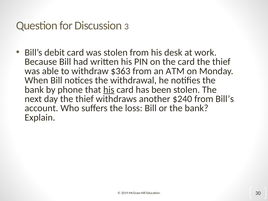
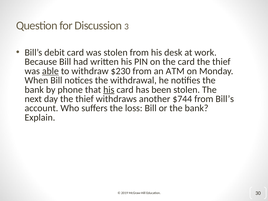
able underline: none -> present
$363: $363 -> $230
$240: $240 -> $744
